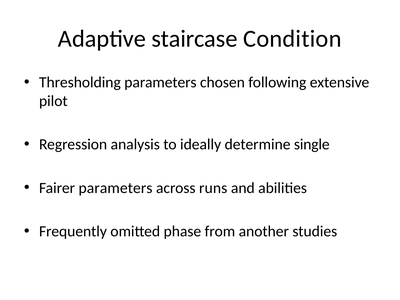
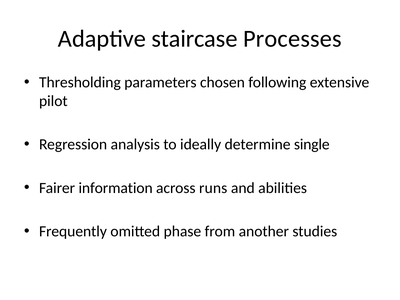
Condition: Condition -> Processes
Fairer parameters: parameters -> information
